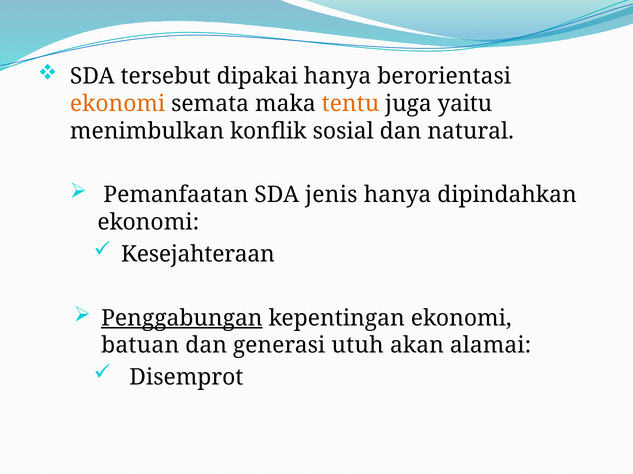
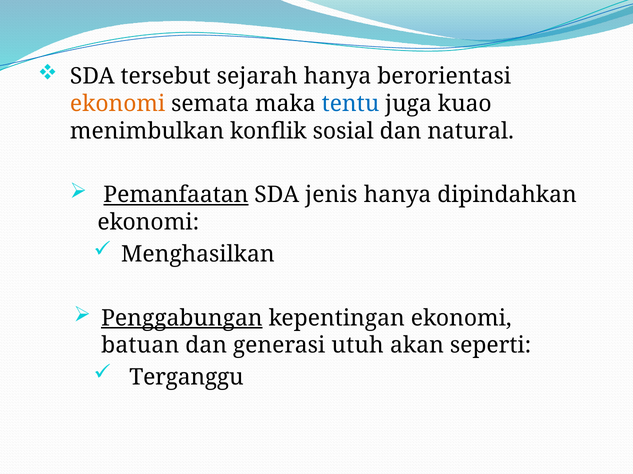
dipakai: dipakai -> sejarah
tentu colour: orange -> blue
yaitu: yaitu -> kuao
Pemanfaatan underline: none -> present
Kesejahteraan: Kesejahteraan -> Menghasilkan
alamai: alamai -> seperti
Disemprot: Disemprot -> Terganggu
